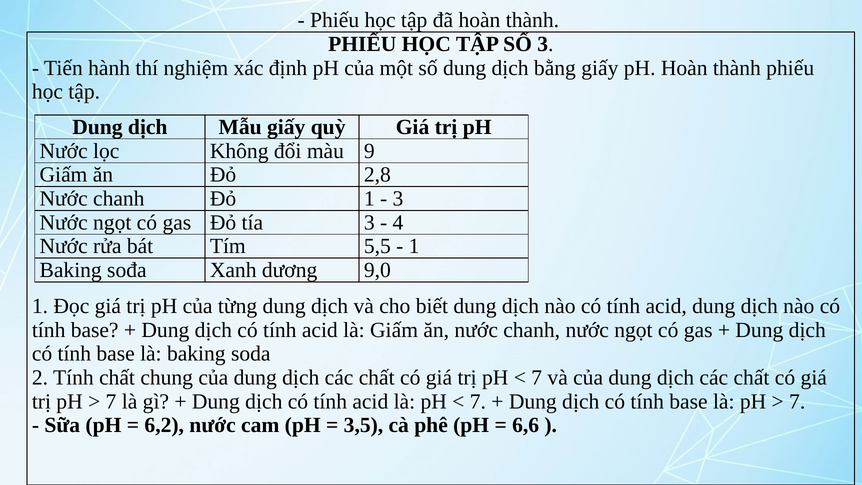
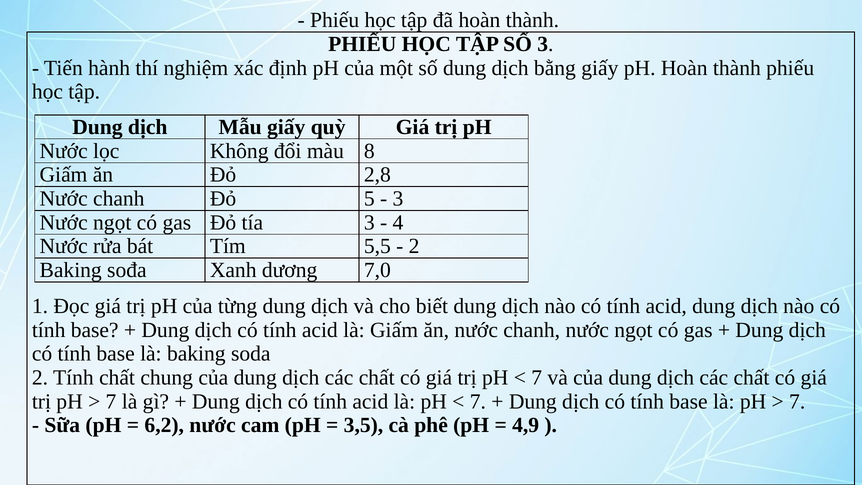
9: 9 -> 8
1 at (369, 199): 1 -> 5
1 at (414, 246): 1 -> 2
9,0: 9,0 -> 7,0
6,6: 6,6 -> 4,9
